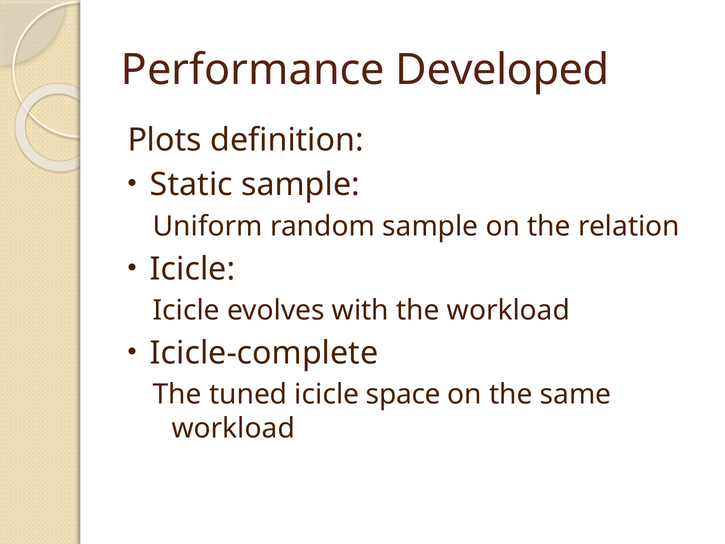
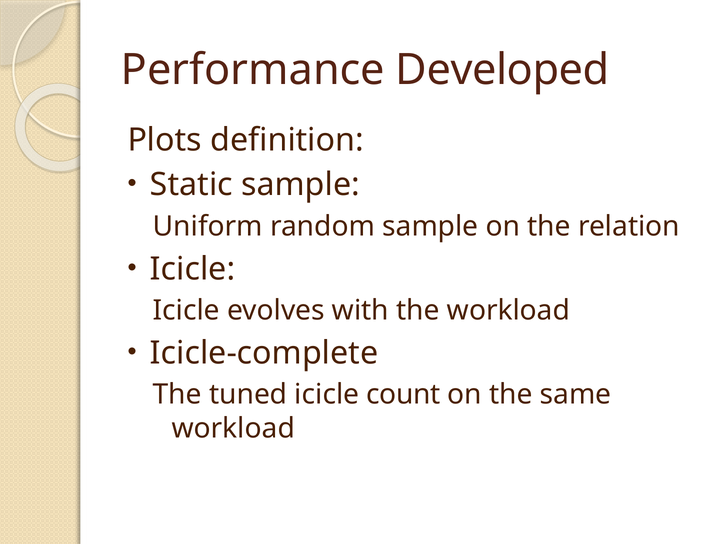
space: space -> count
